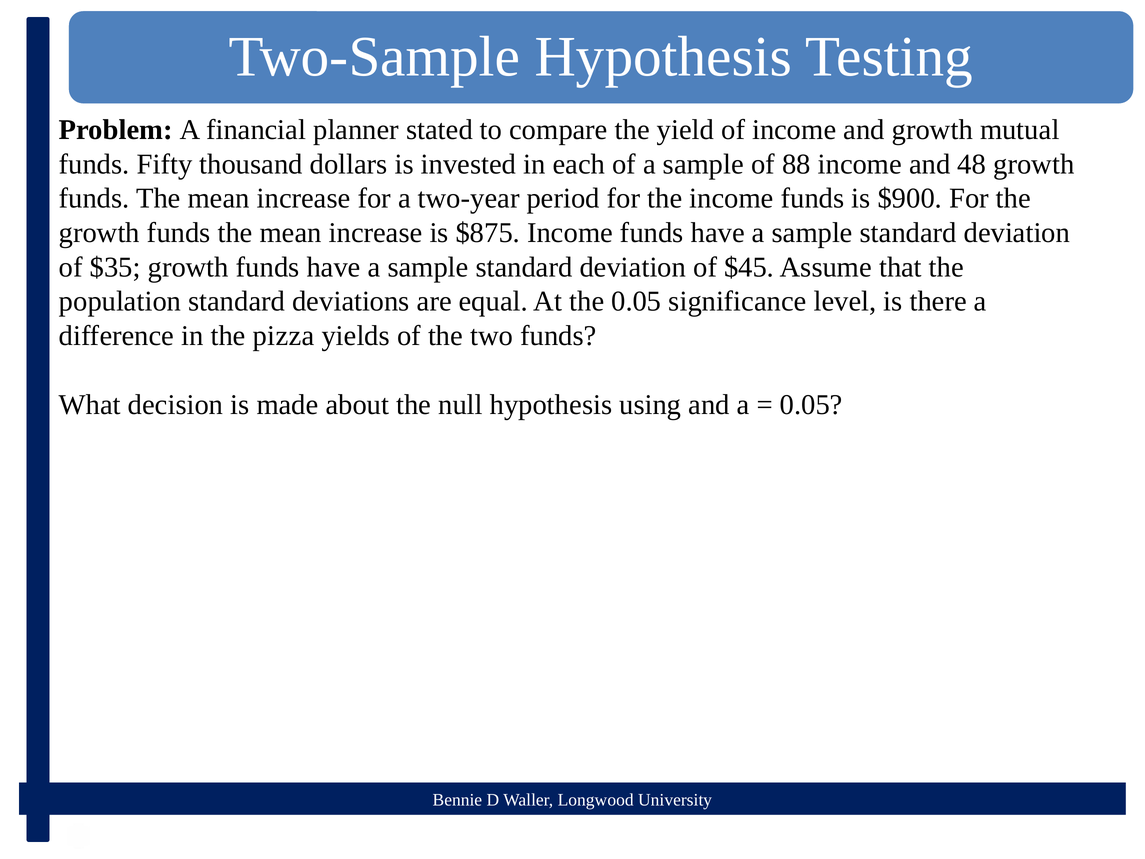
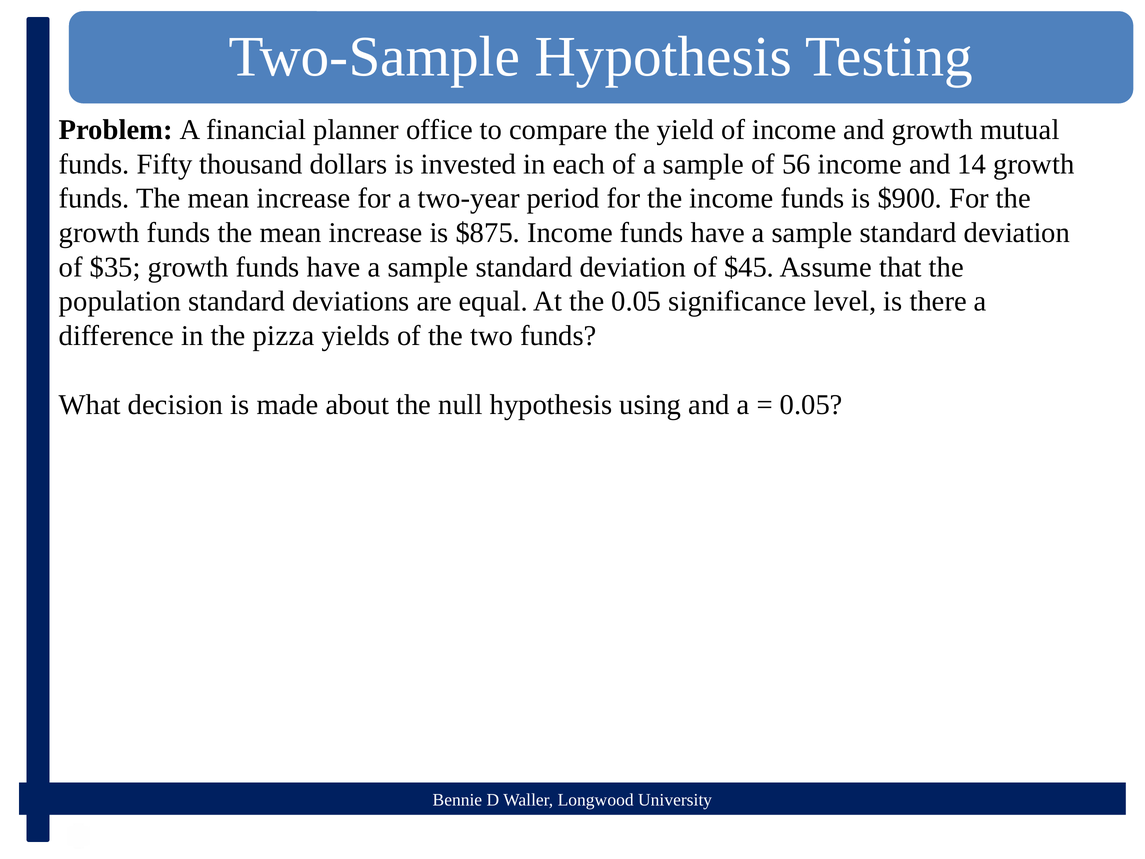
stated: stated -> office
88: 88 -> 56
48: 48 -> 14
